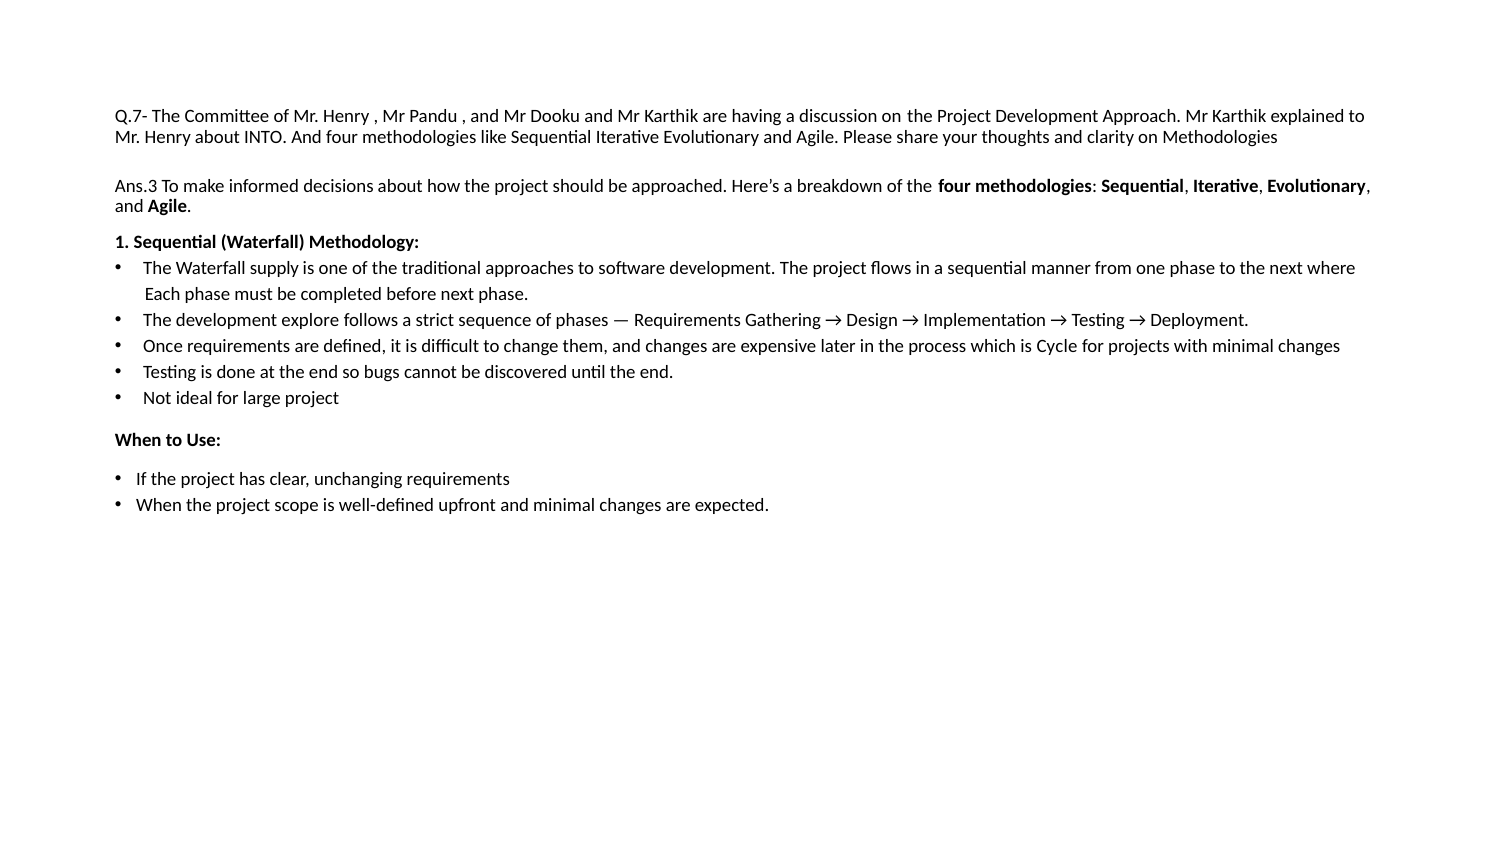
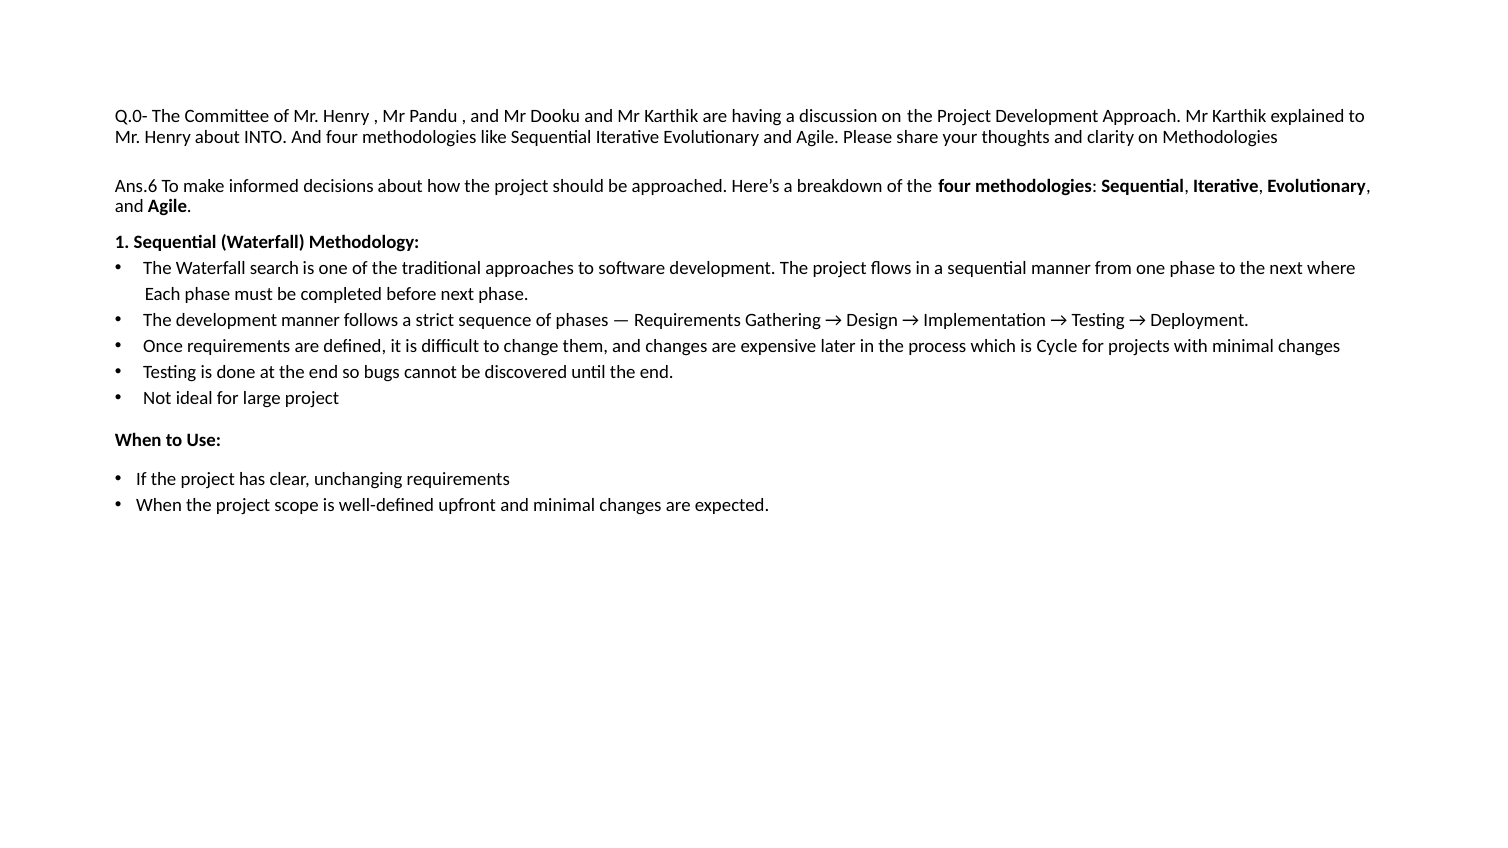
Q.7-: Q.7- -> Q.0-
Ans.3: Ans.3 -> Ans.6
supply: supply -> search
development explore: explore -> manner
